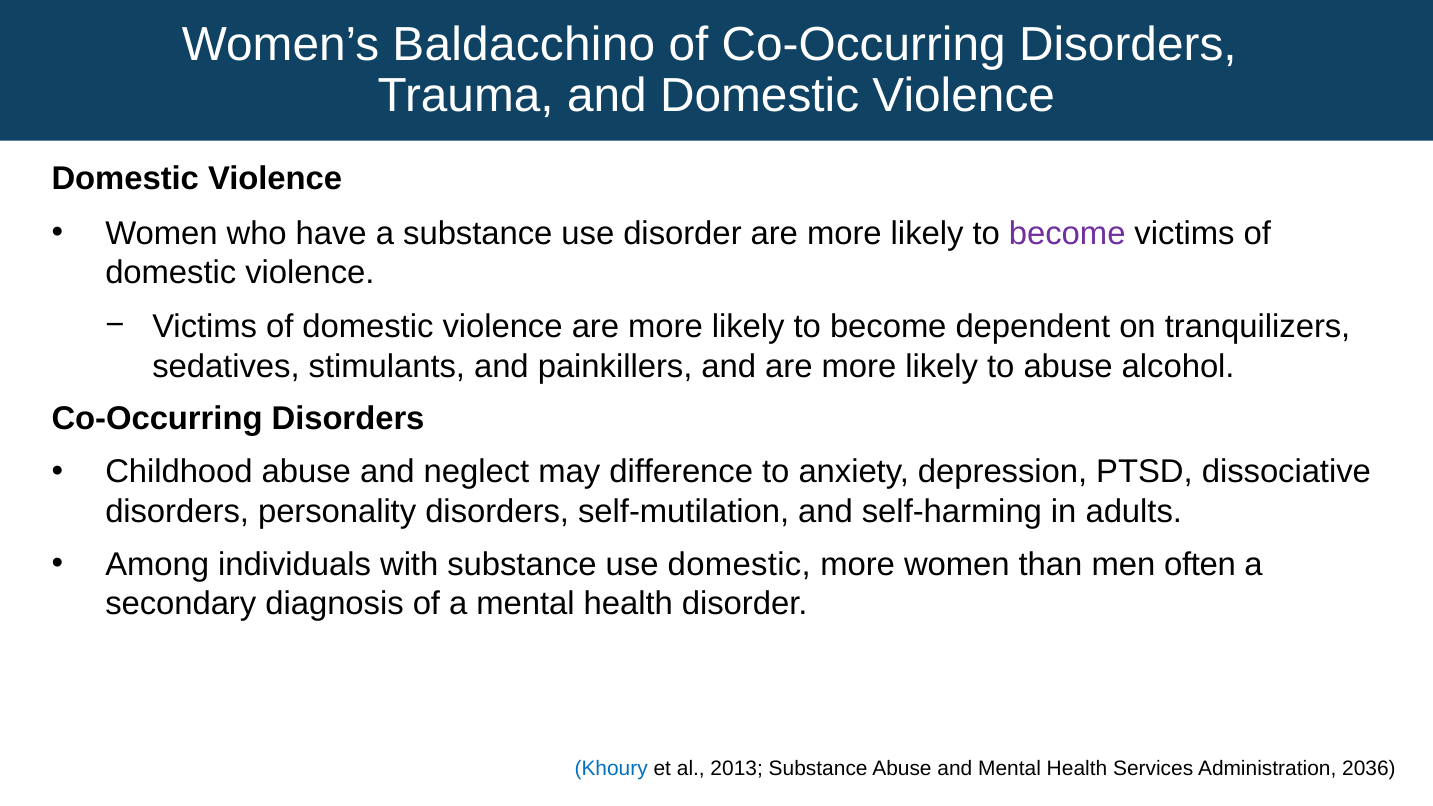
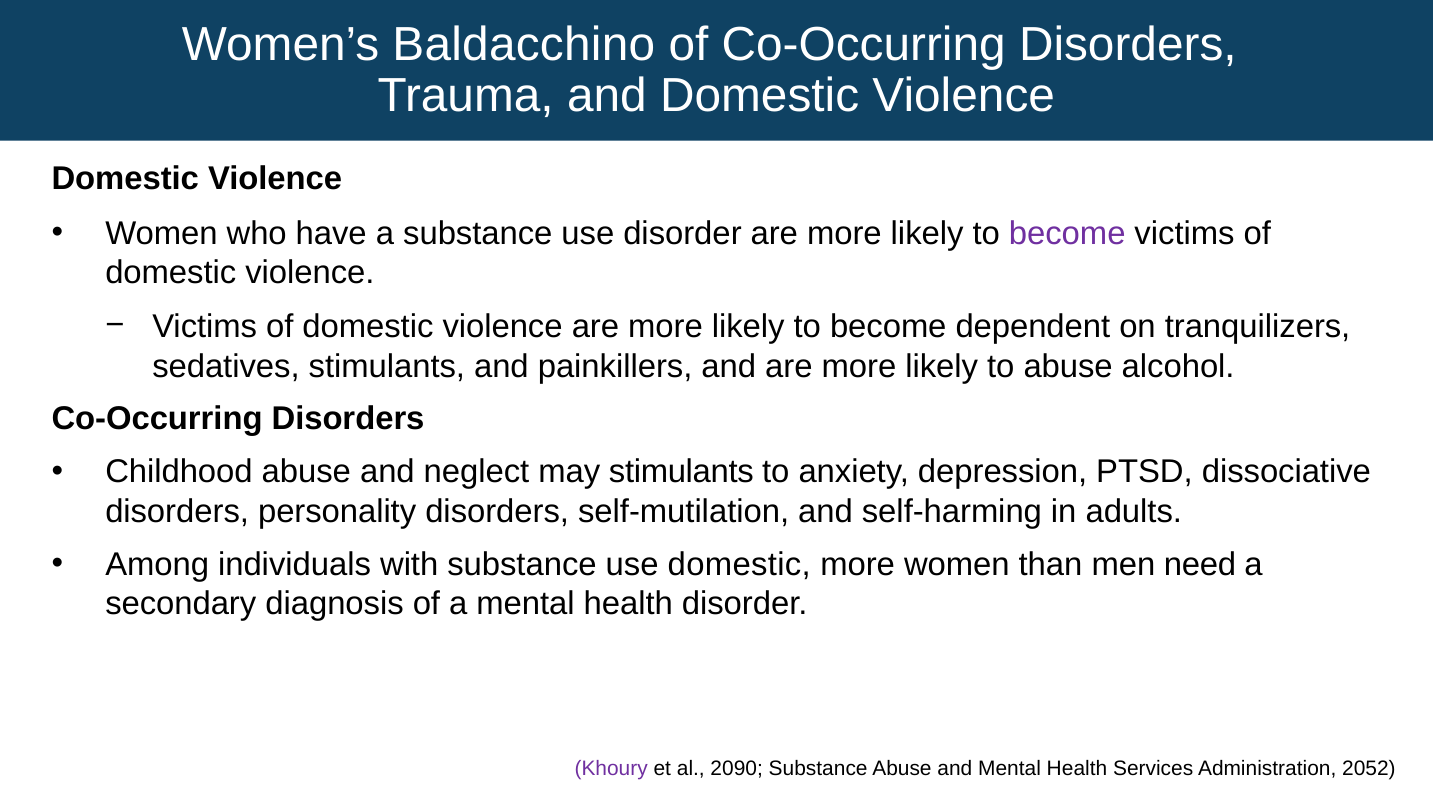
may difference: difference -> stimulants
often: often -> need
Khoury colour: blue -> purple
2013: 2013 -> 2090
2036: 2036 -> 2052
